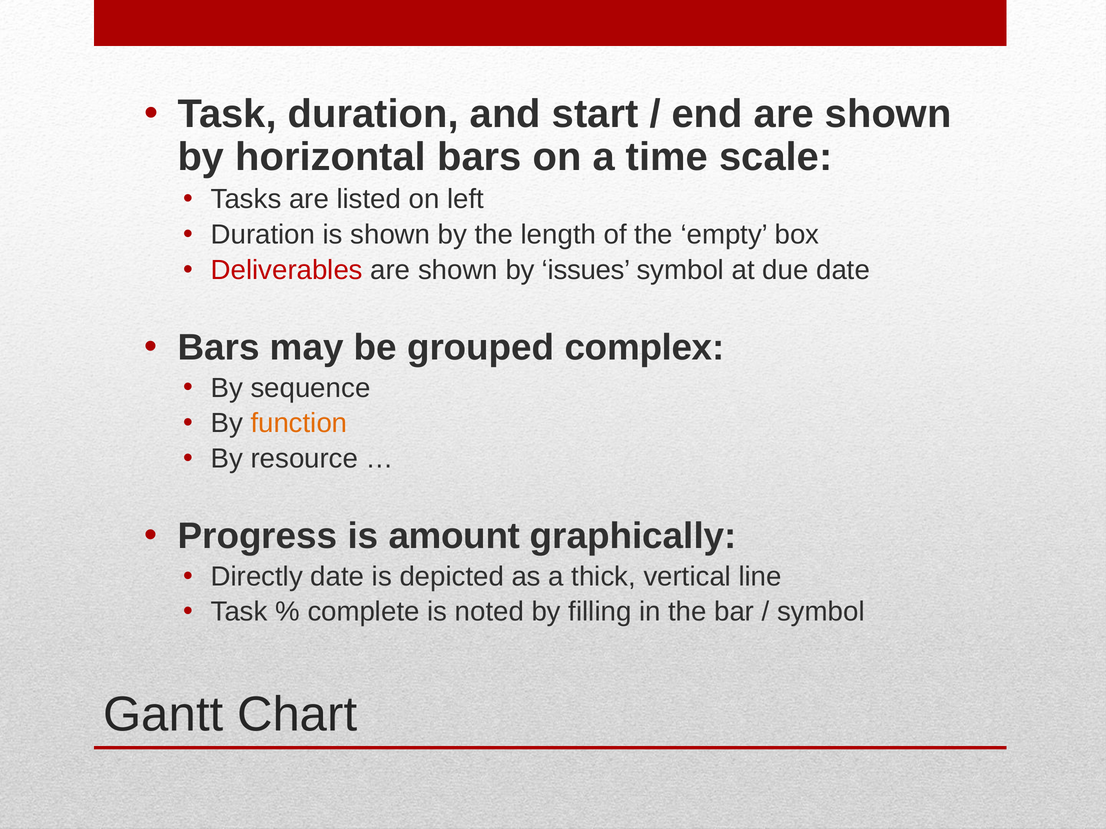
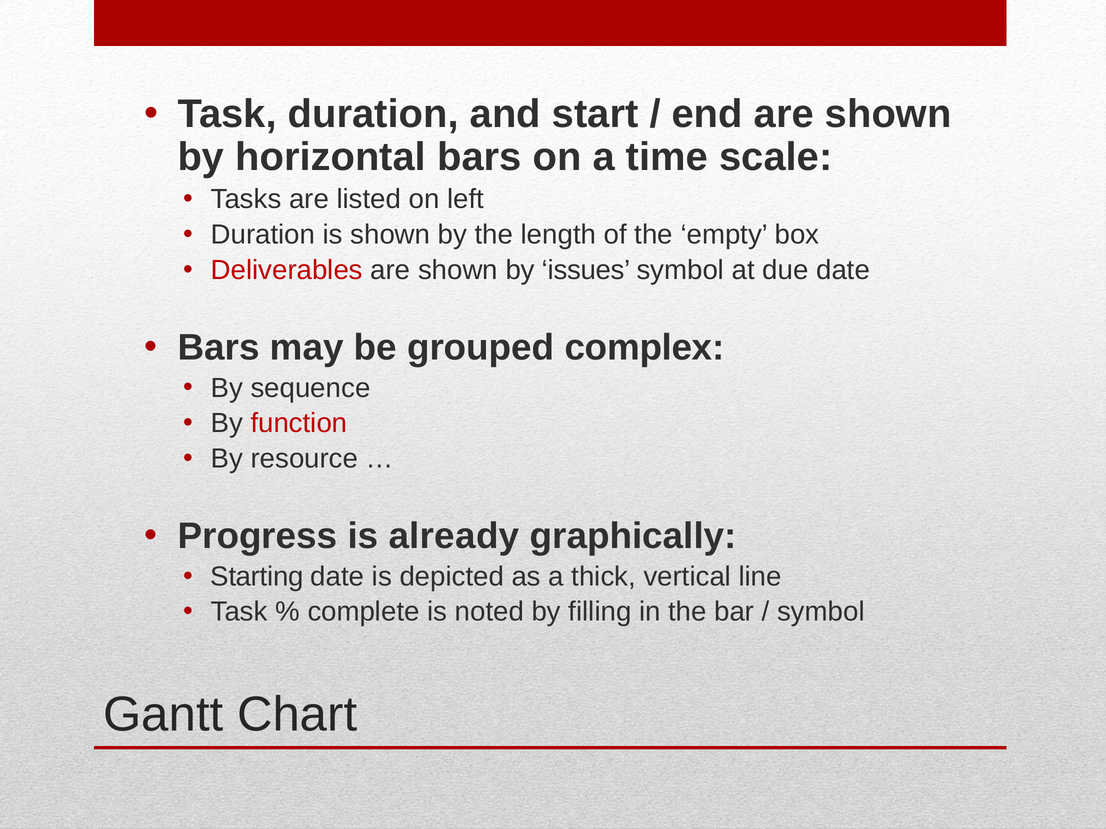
function colour: orange -> red
amount: amount -> already
Directly: Directly -> Starting
